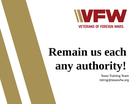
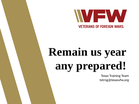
each: each -> year
authority: authority -> prepared
